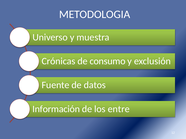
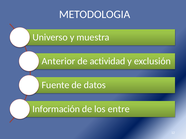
Crónicas: Crónicas -> Anterior
consumo: consumo -> actividad
